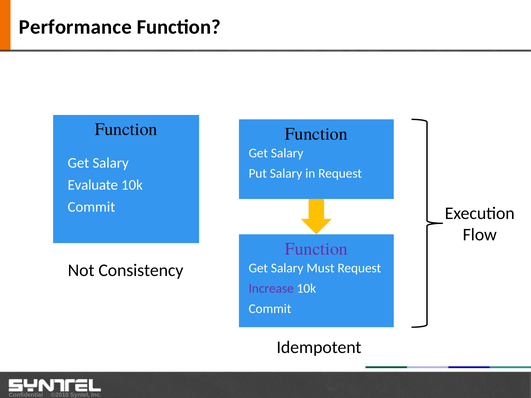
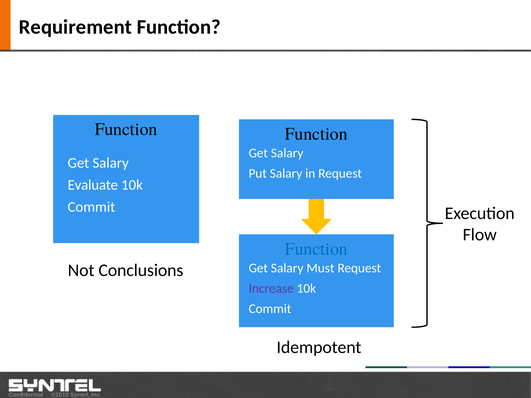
Performance: Performance -> Requirement
Function at (316, 249) colour: purple -> blue
Consistency: Consistency -> Conclusions
